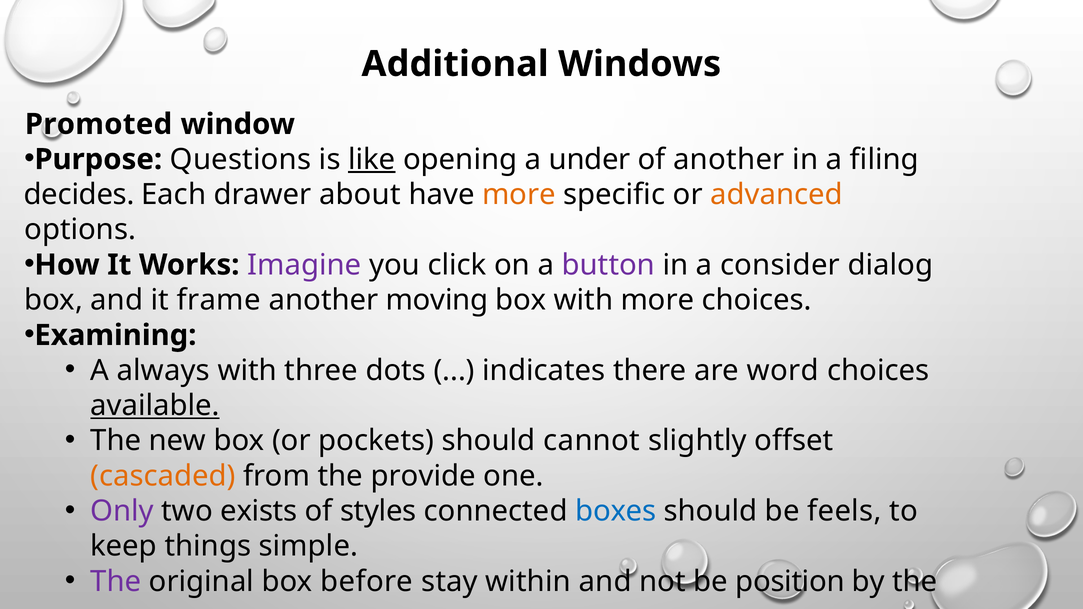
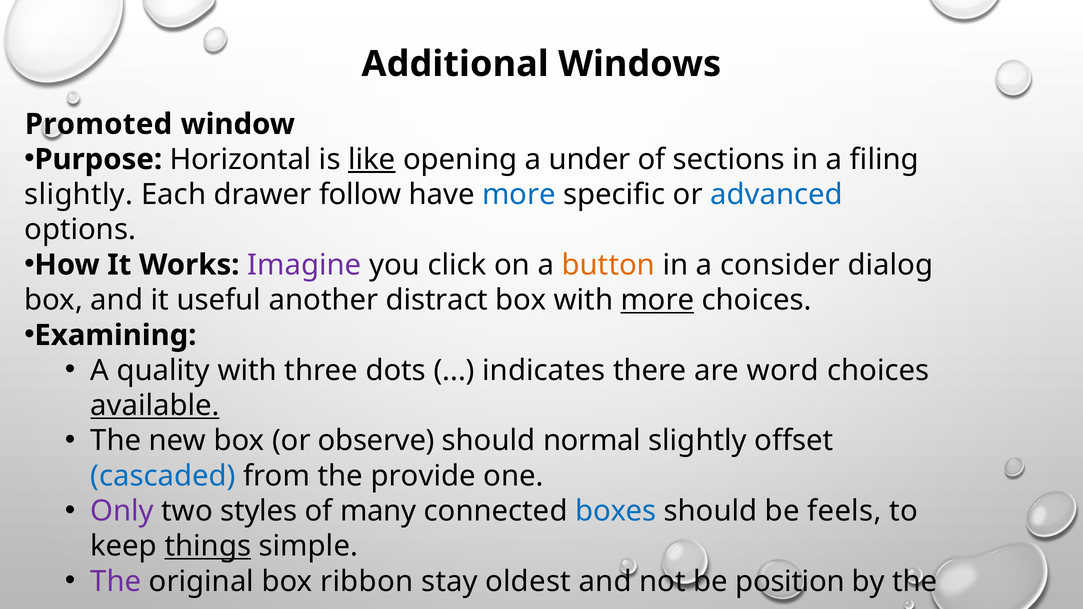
Questions: Questions -> Horizontal
of another: another -> sections
decides at (79, 195): decides -> slightly
about: about -> follow
more at (519, 195) colour: orange -> blue
advanced colour: orange -> blue
button colour: purple -> orange
frame: frame -> useful
moving: moving -> distract
more at (657, 300) underline: none -> present
always: always -> quality
pockets: pockets -> observe
cannot: cannot -> normal
cascaded colour: orange -> blue
exists: exists -> styles
styles: styles -> many
things underline: none -> present
before: before -> ribbon
within: within -> oldest
